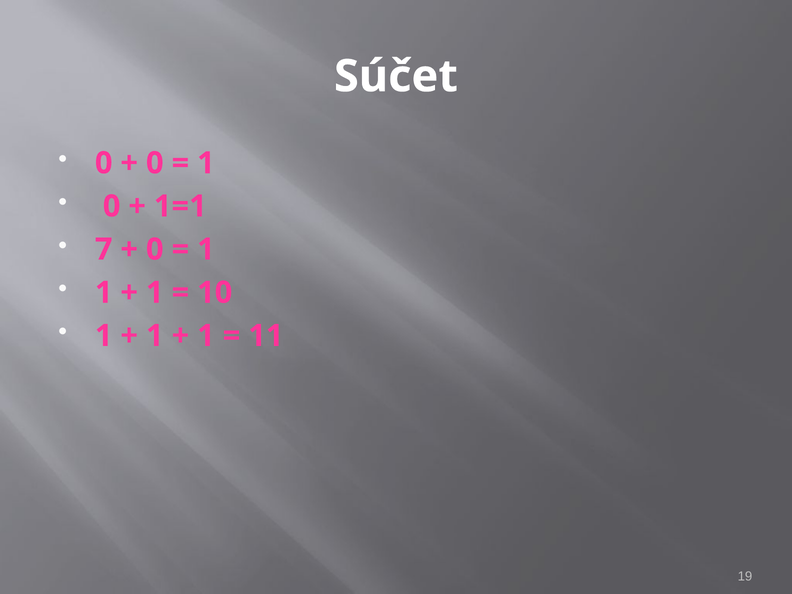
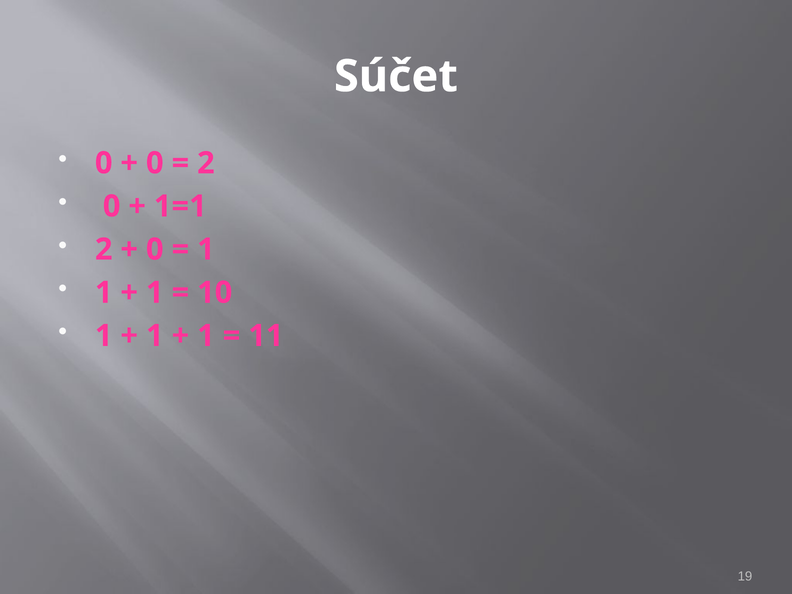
1 at (206, 163): 1 -> 2
7 at (104, 249): 7 -> 2
